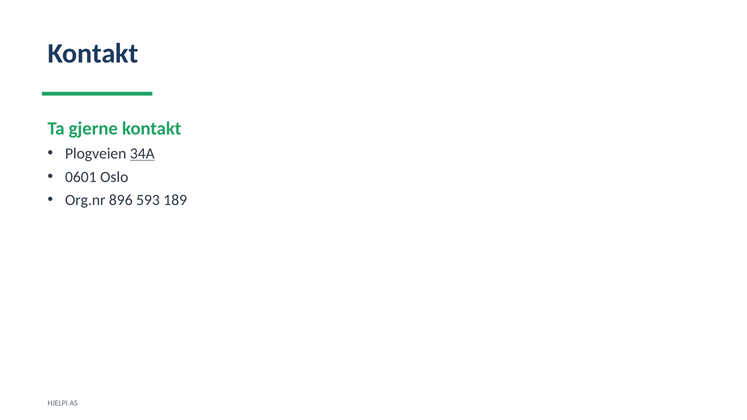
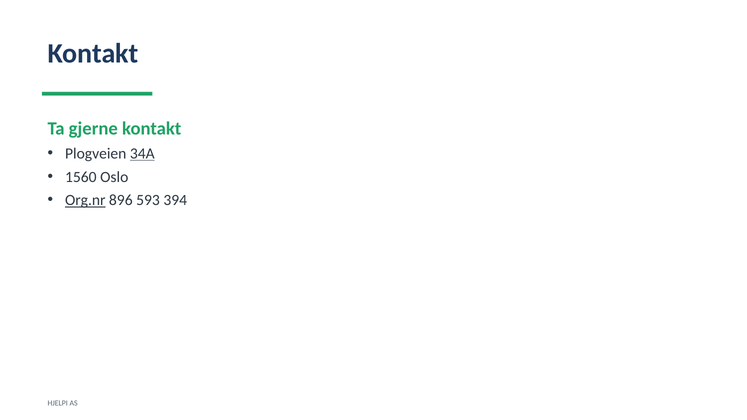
0601: 0601 -> 1560
Org.nr underline: none -> present
189: 189 -> 394
